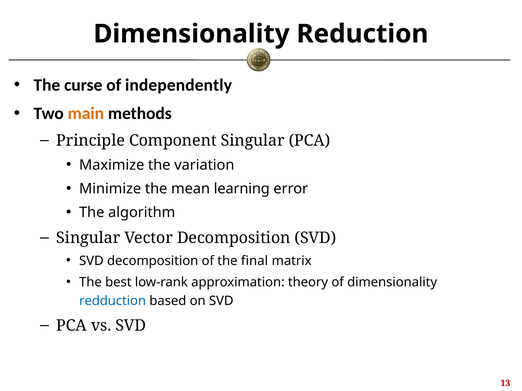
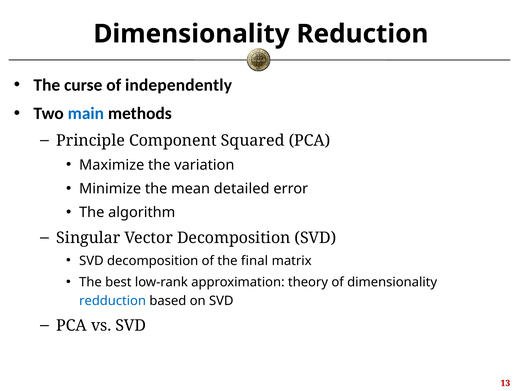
main colour: orange -> blue
Component Singular: Singular -> Squared
learning: learning -> detailed
